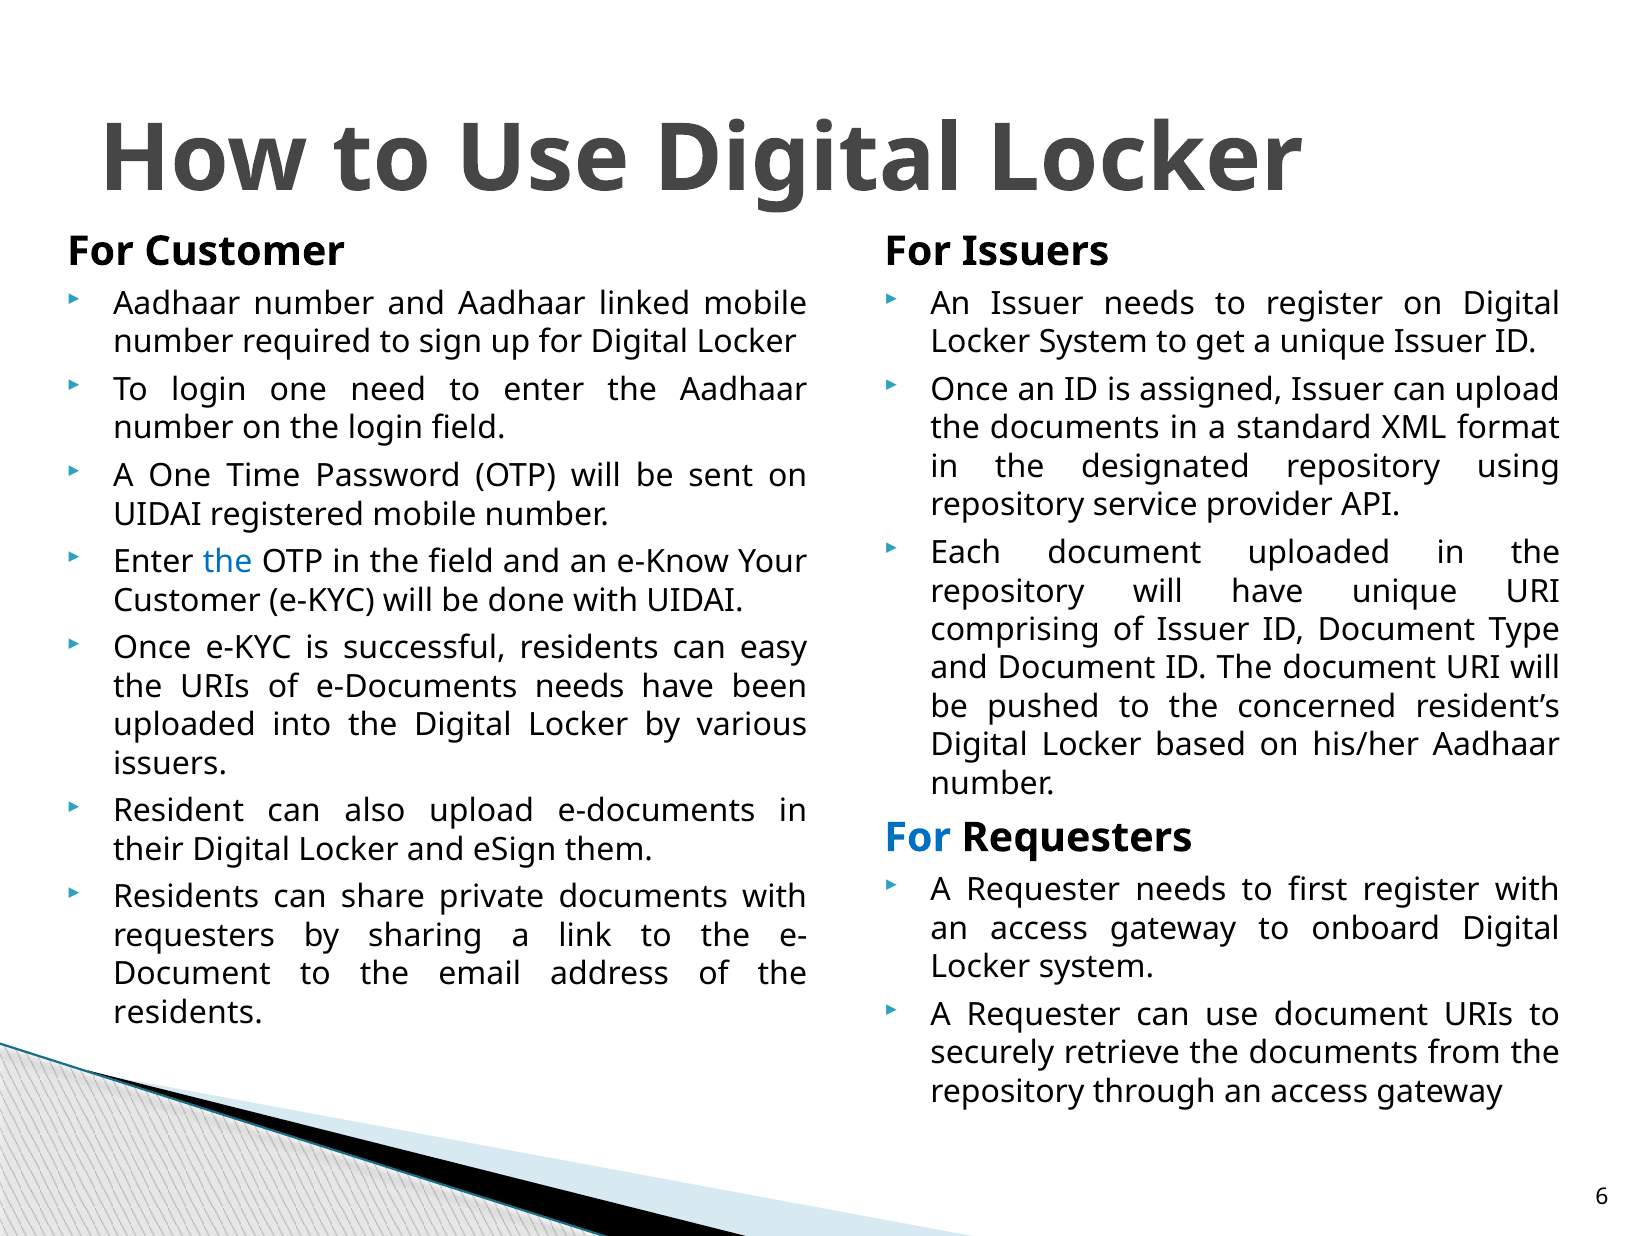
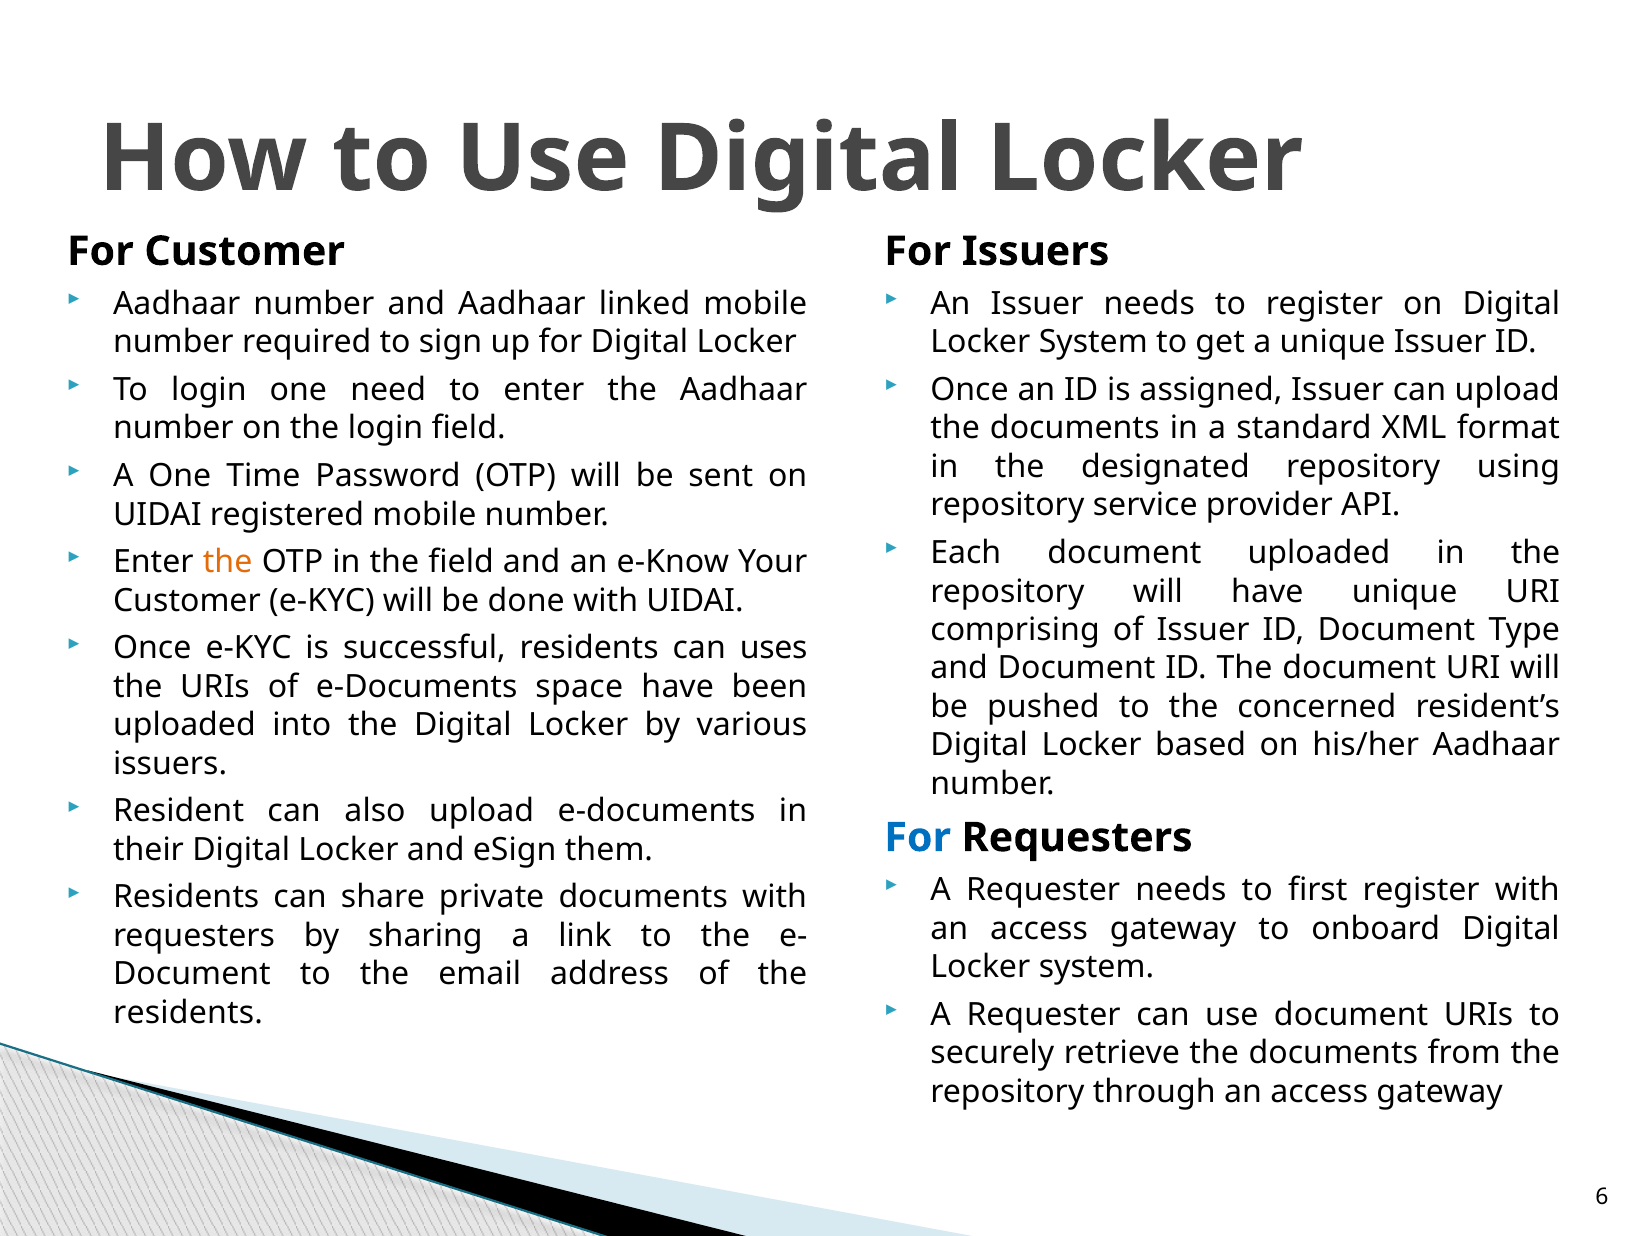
the at (228, 562) colour: blue -> orange
easy: easy -> uses
e-Documents needs: needs -> space
